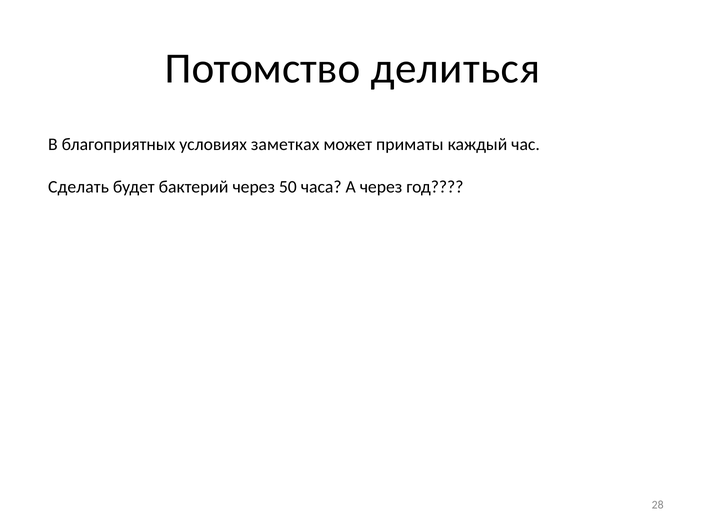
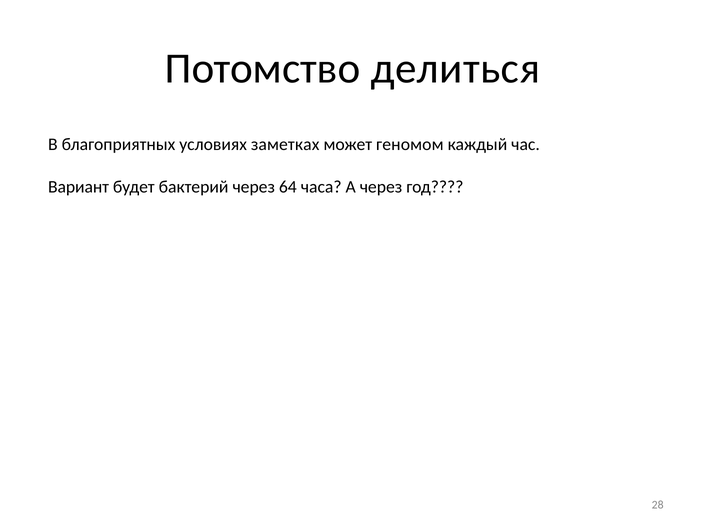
приматы: приматы -> геномом
Сделать: Сделать -> Вариант
50: 50 -> 64
